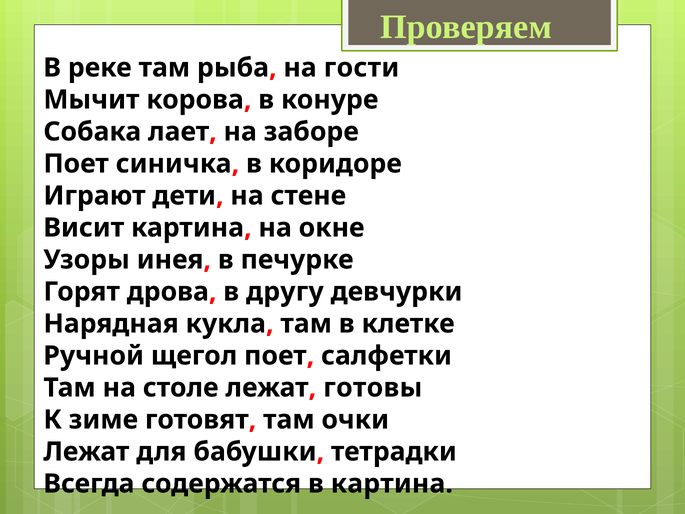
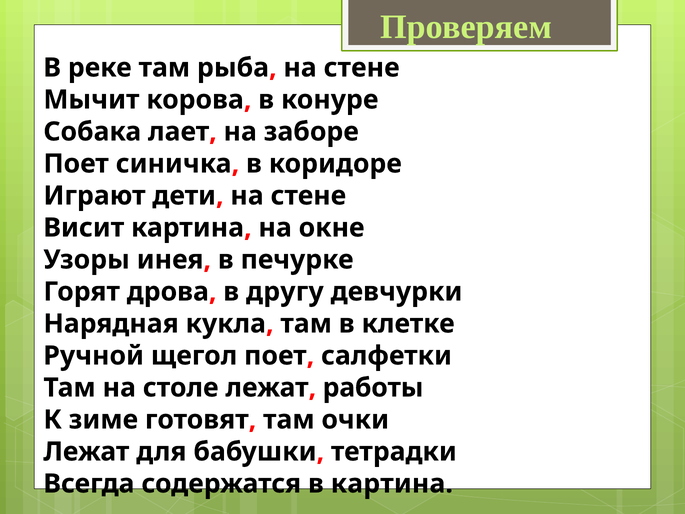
рыба на гости: гости -> стене
готовы: готовы -> работы
